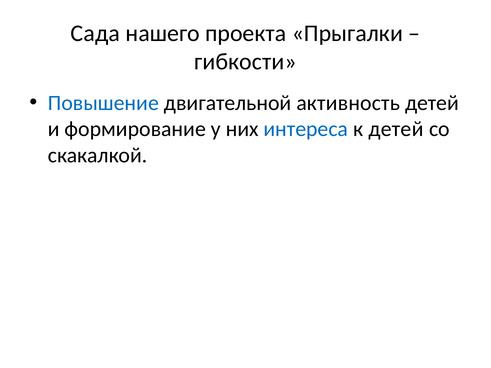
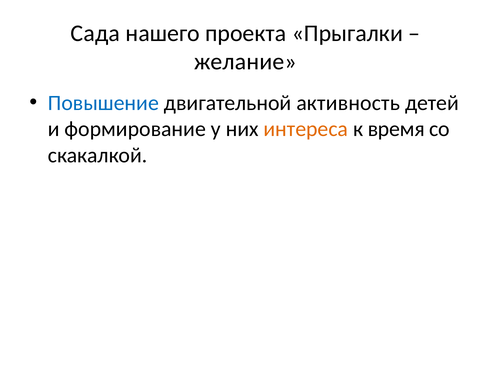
гибкости: гибкости -> желание
интереса colour: blue -> orange
к детей: детей -> время
